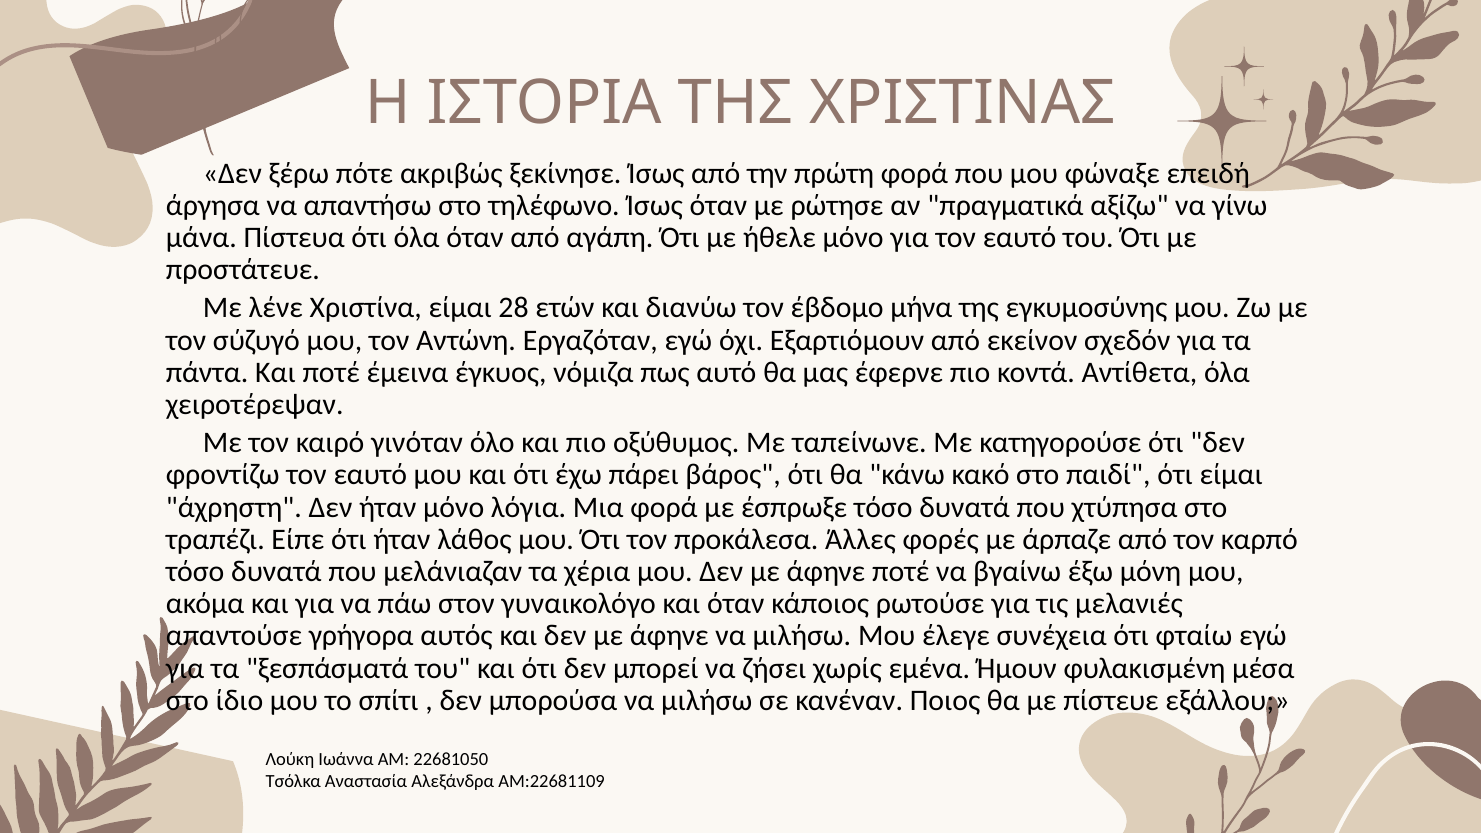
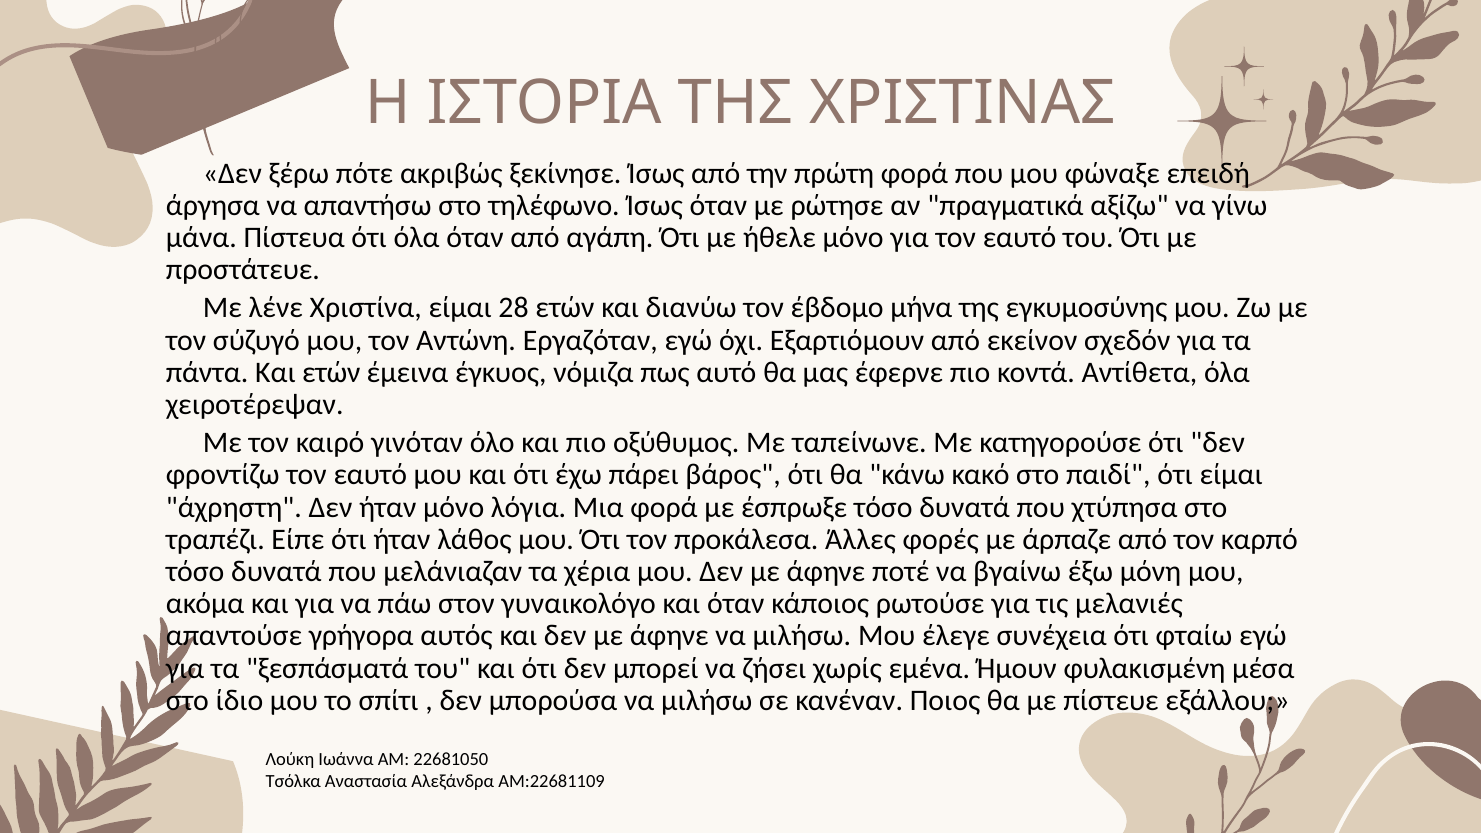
Και ποτέ: ποτέ -> ετών
